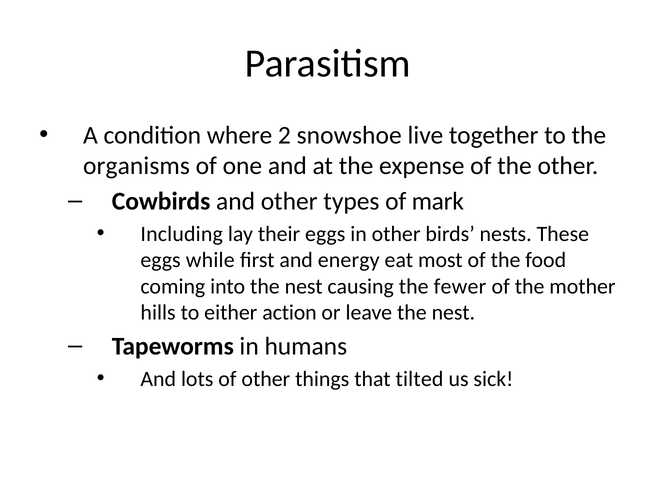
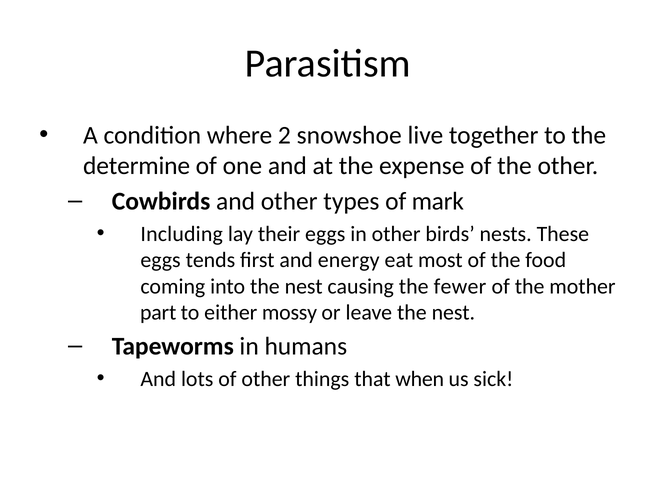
organisms: organisms -> determine
while: while -> tends
hills: hills -> part
action: action -> mossy
tilted: tilted -> when
